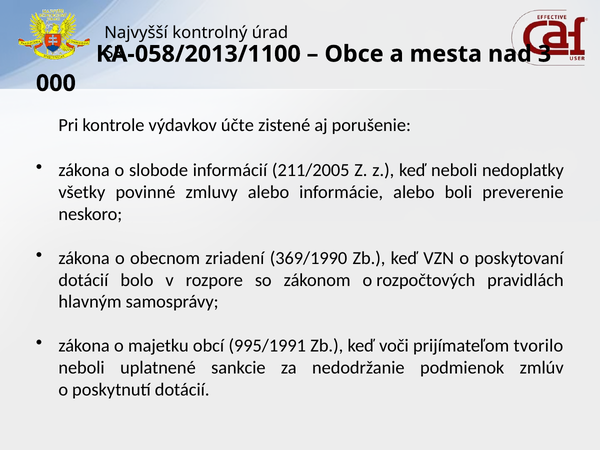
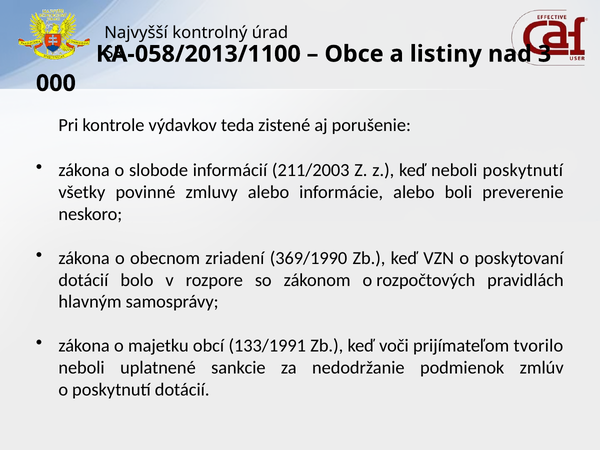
mesta: mesta -> listiny
účte: účte -> teda
211/2005: 211/2005 -> 211/2003
neboli nedoplatky: nedoplatky -> poskytnutí
995/1991: 995/1991 -> 133/1991
